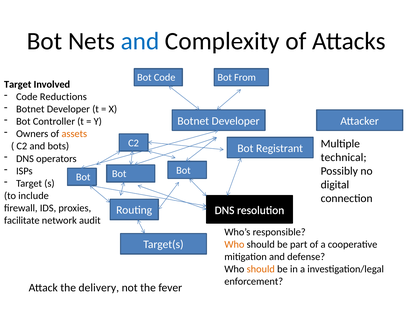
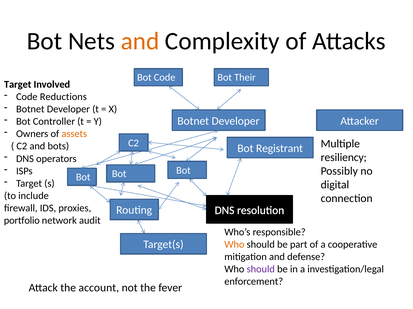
and at (140, 41) colour: blue -> orange
From: From -> Their
technical: technical -> resiliency
facilitate: facilitate -> portfolio
should at (261, 270) colour: orange -> purple
delivery: delivery -> account
